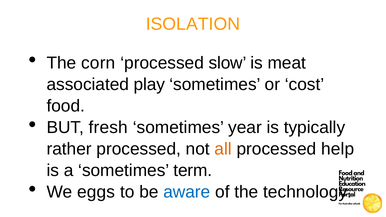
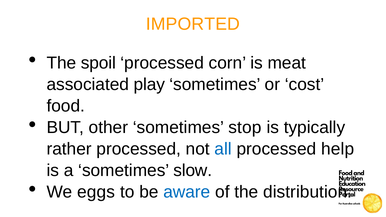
ISOLATION: ISOLATION -> IMPORTED
corn: corn -> spoil
slow: slow -> corn
fresh: fresh -> other
year: year -> stop
all colour: orange -> blue
term: term -> slow
technology: technology -> distribution
